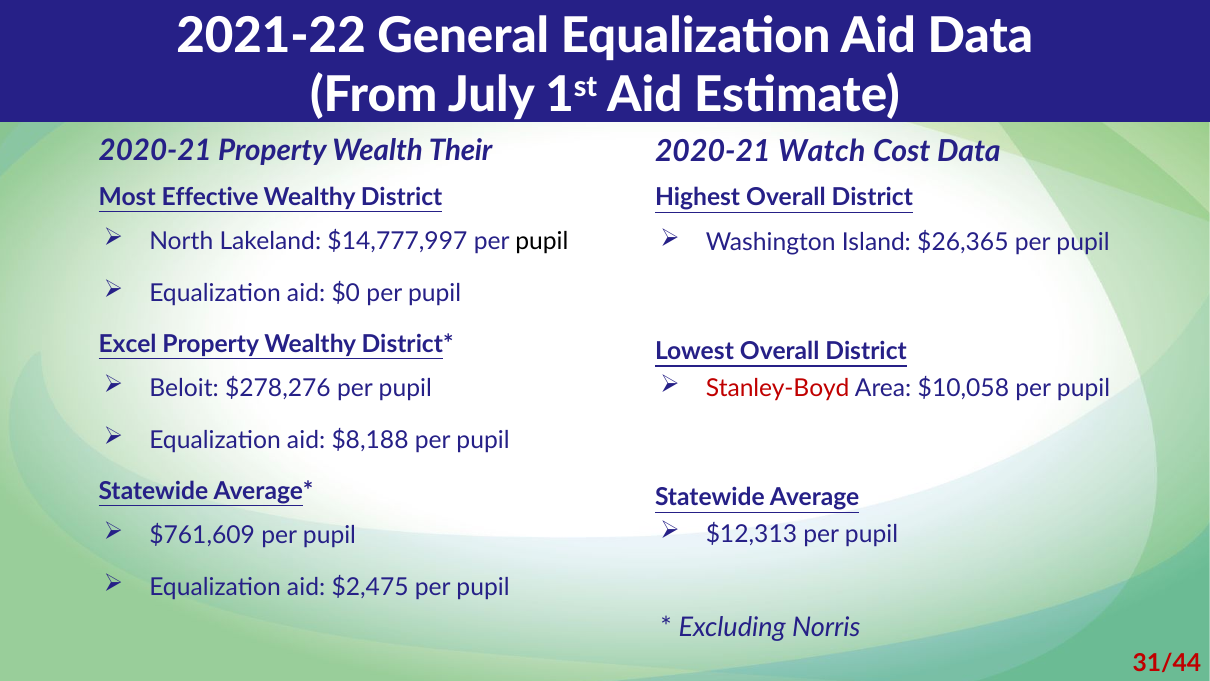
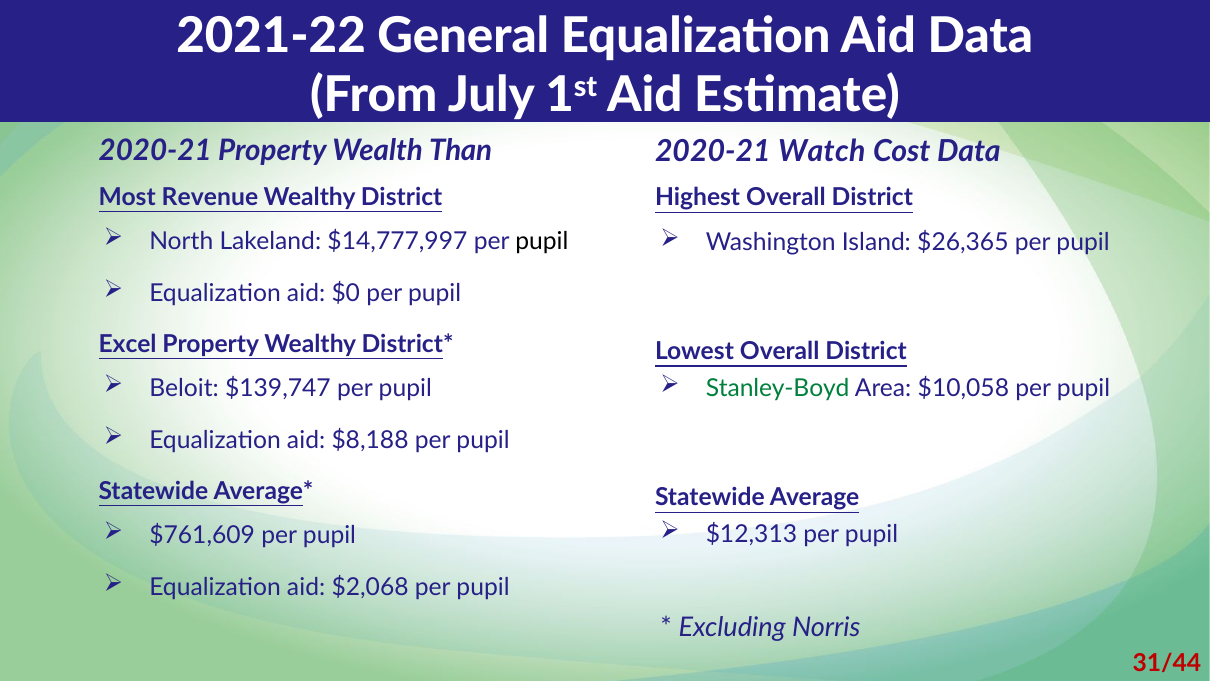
Their: Their -> Than
Effective: Effective -> Revenue
$278,276: $278,276 -> $139,747
Stanley-Boyd colour: red -> green
$2,475: $2,475 -> $2,068
